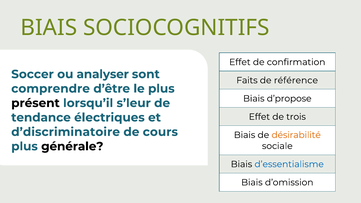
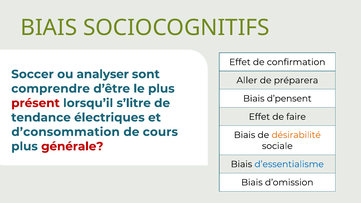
Faits: Faits -> Aller
référence: référence -> préparera
d’propose: d’propose -> d’pensent
présent colour: black -> red
s’leur: s’leur -> s’litre
trois: trois -> faire
d’discriminatoire: d’discriminatoire -> d’consommation
générale colour: black -> red
